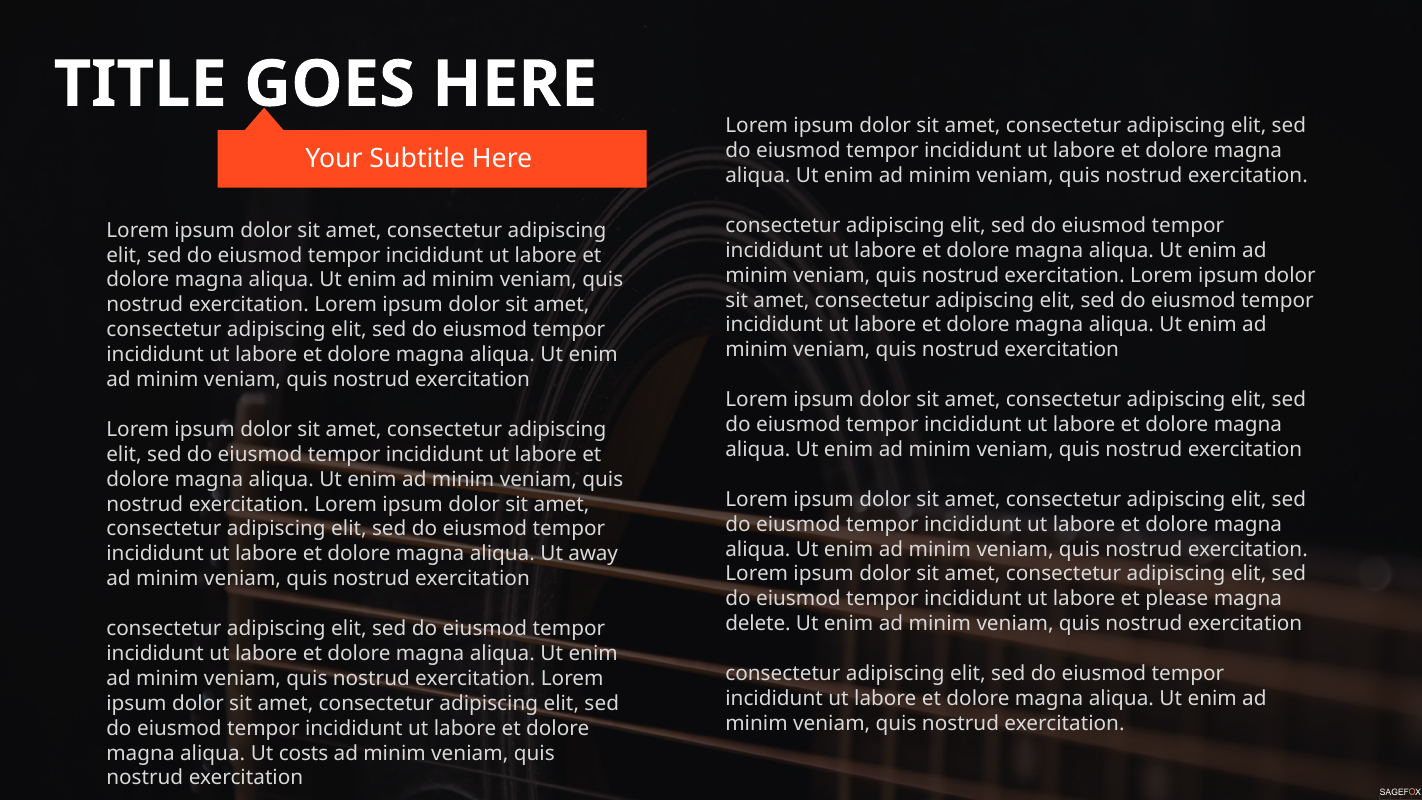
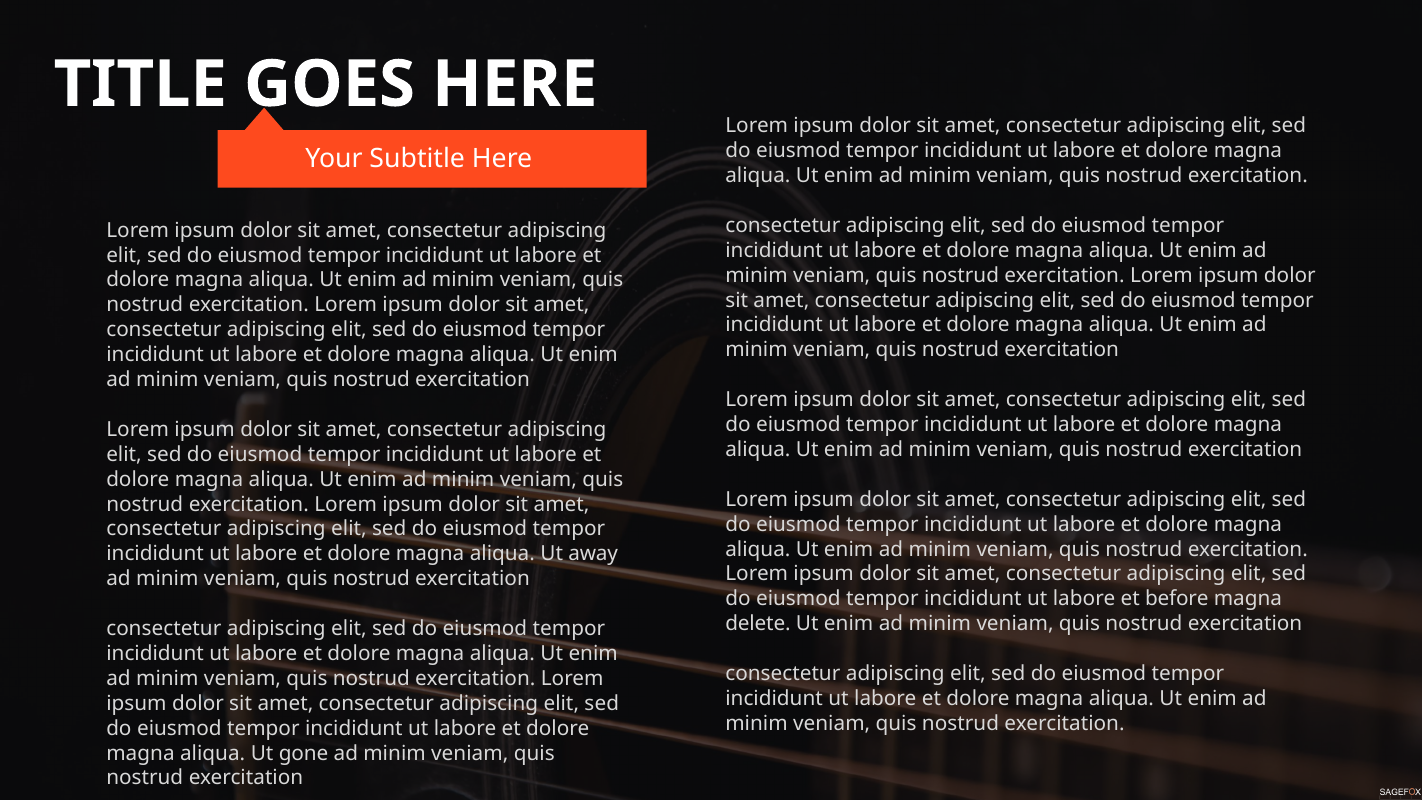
please: please -> before
costs: costs -> gone
